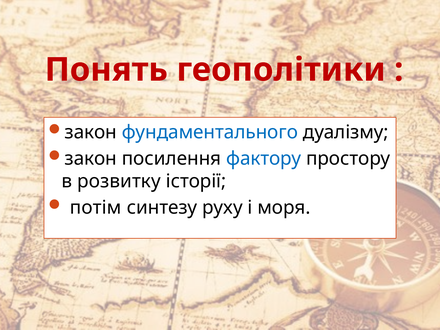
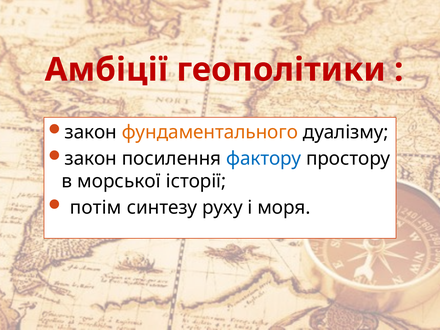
Понять: Понять -> Амбіції
фундаментального colour: blue -> orange
розвитку: розвитку -> морської
